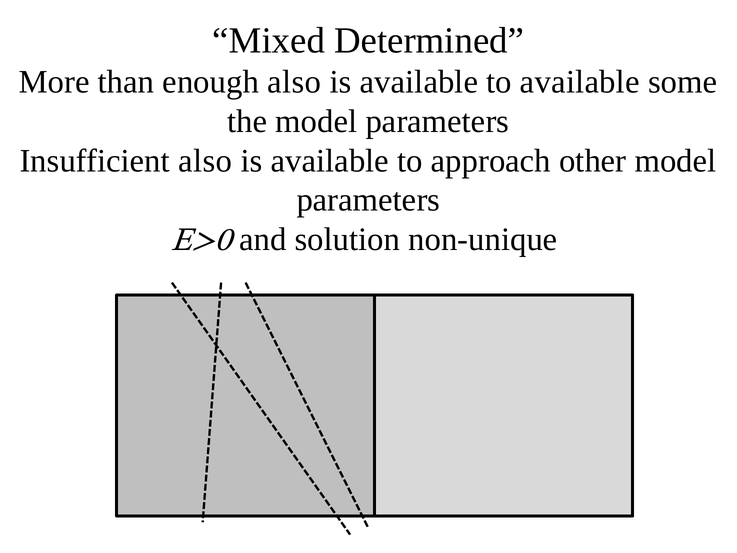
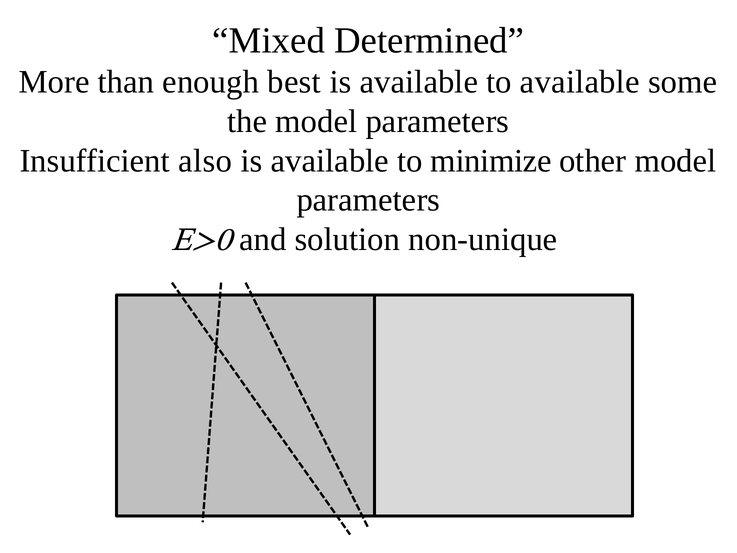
enough also: also -> best
approach: approach -> minimize
